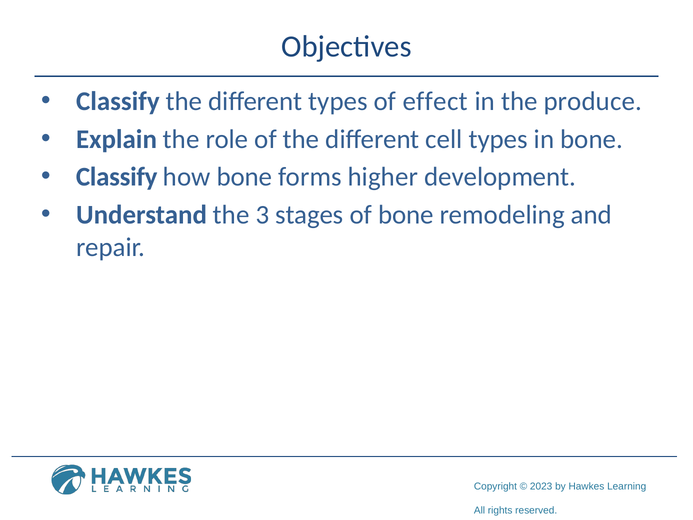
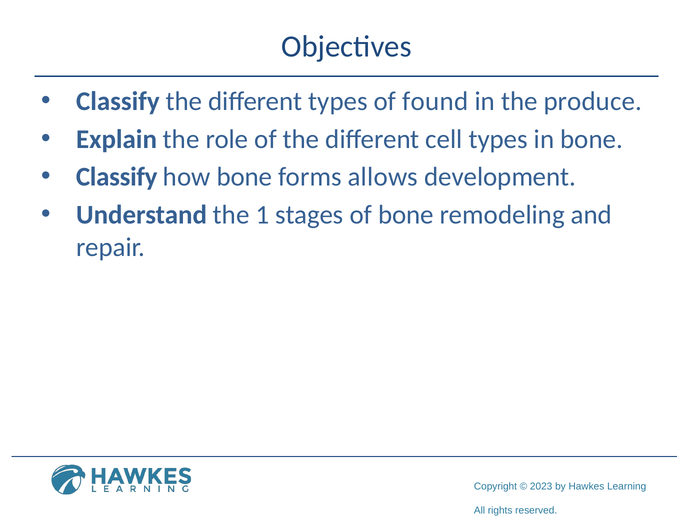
effect: effect -> found
higher: higher -> allows
3: 3 -> 1
